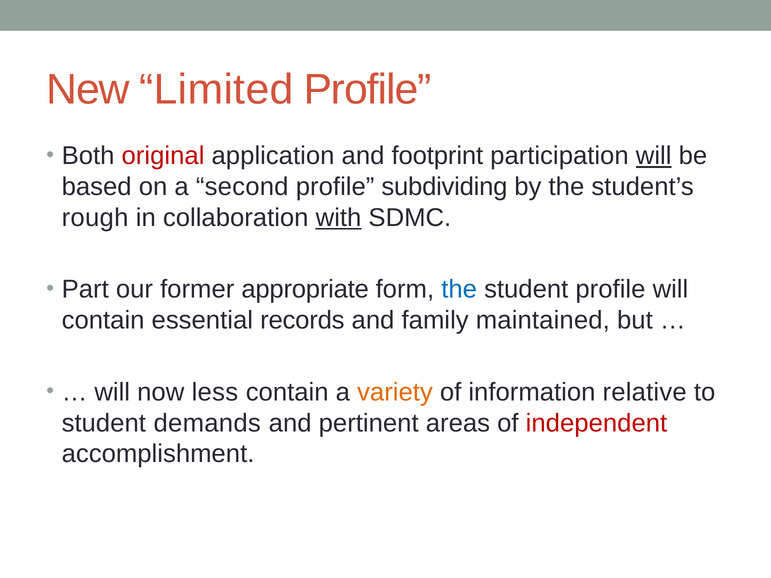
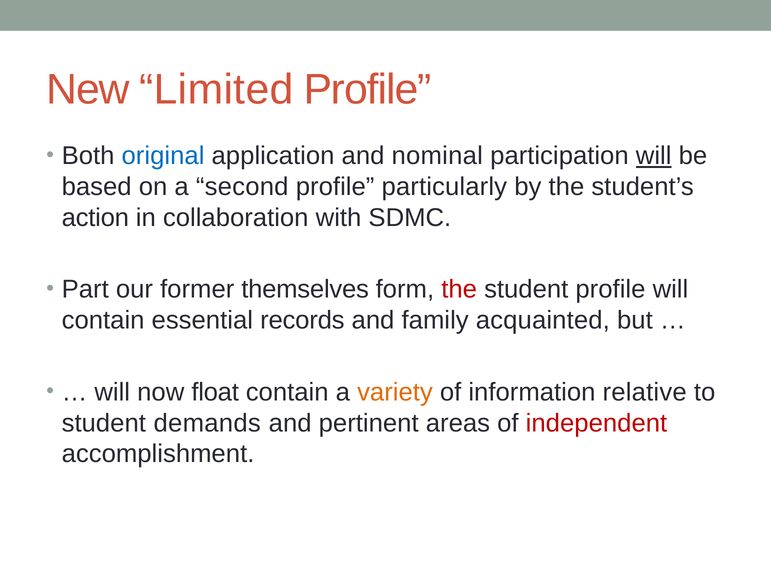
original colour: red -> blue
footprint: footprint -> nominal
subdividing: subdividing -> particularly
rough: rough -> action
with underline: present -> none
appropriate: appropriate -> themselves
the at (459, 290) colour: blue -> red
maintained: maintained -> acquainted
less: less -> float
